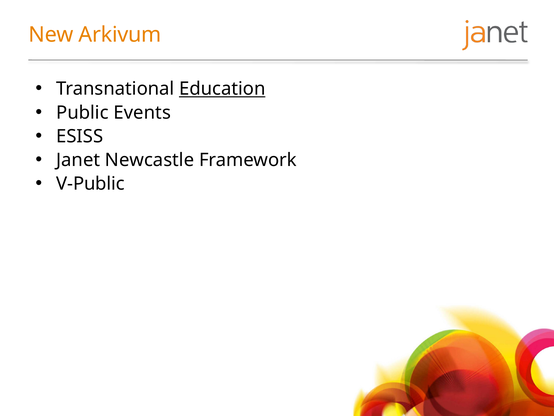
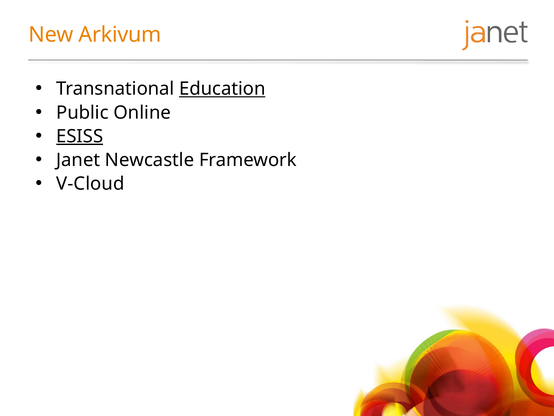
Events: Events -> Online
ESISS underline: none -> present
V-Public: V-Public -> V-Cloud
